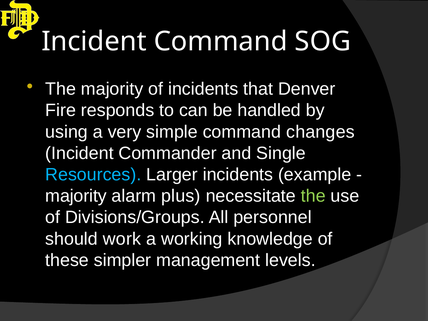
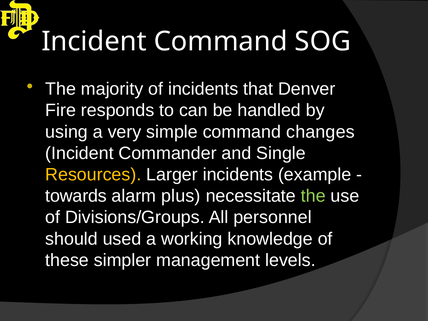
Resources colour: light blue -> yellow
majority at (76, 196): majority -> towards
work: work -> used
